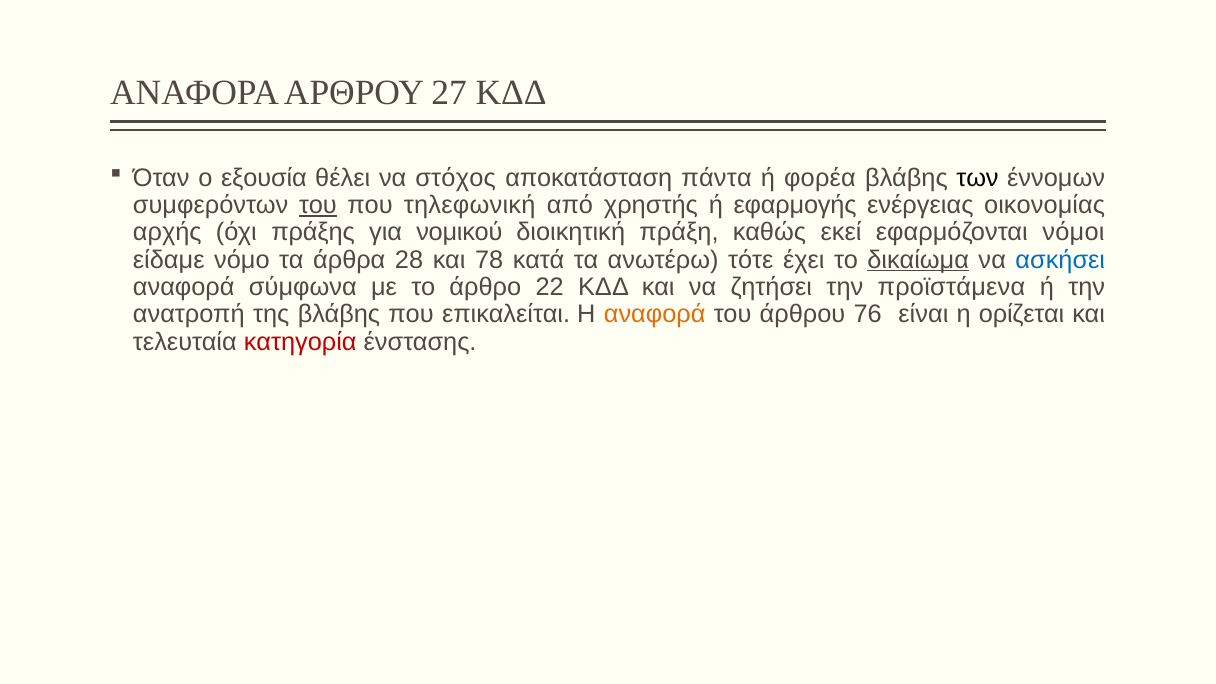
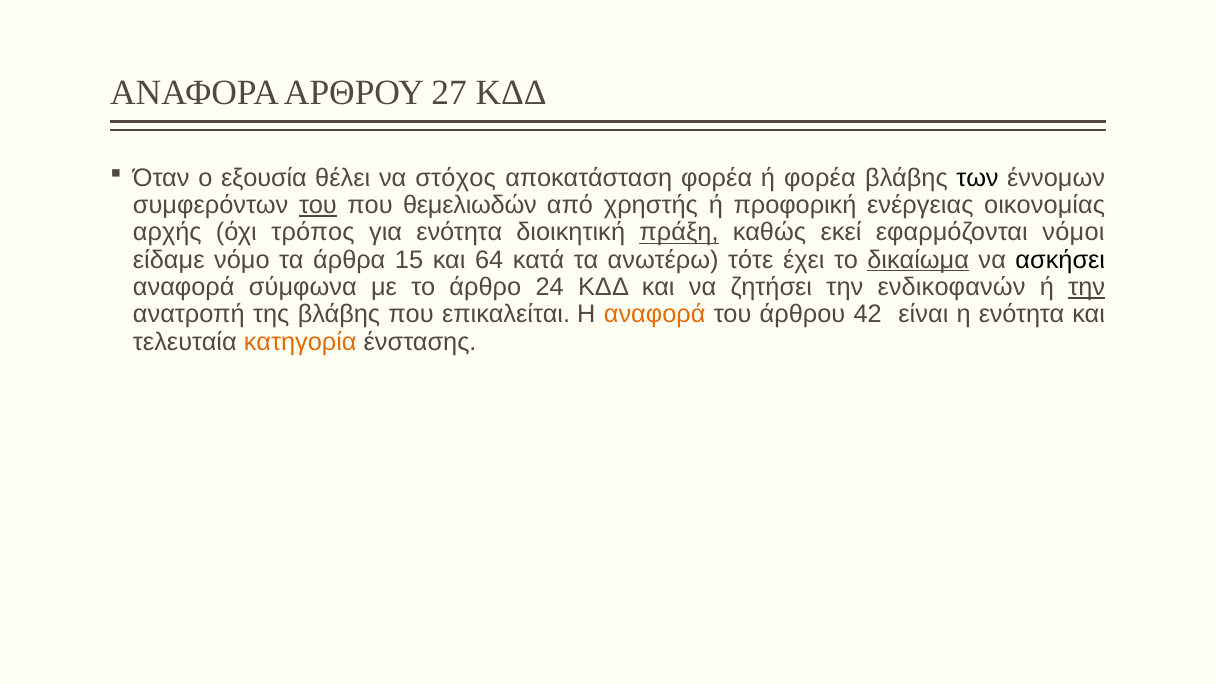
αποκατάσταση πάντα: πάντα -> φορέα
τηλεφωνική: τηλεφωνική -> θεμελιωδών
εφαρμογής: εφαρμογής -> προφορική
πράξης: πράξης -> τρόπος
για νομικού: νομικού -> ενότητα
πράξη underline: none -> present
28: 28 -> 15
78: 78 -> 64
ασκήσει colour: blue -> black
22: 22 -> 24
προϊστάμενα: προϊστάμενα -> ενδικοφανών
την at (1087, 287) underline: none -> present
76: 76 -> 42
η ορίζεται: ορίζεται -> ενότητα
κατηγορία colour: red -> orange
